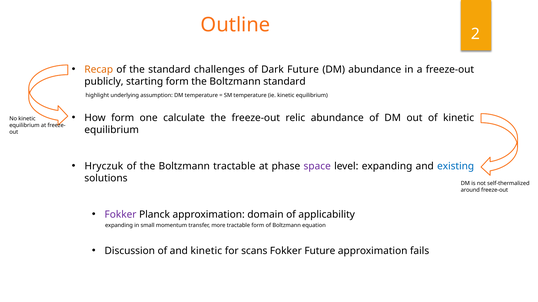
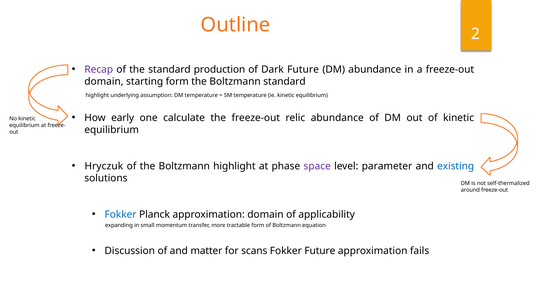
Recap colour: orange -> purple
challenges: challenges -> production
publicly at (104, 82): publicly -> domain
How form: form -> early
Boltzmann tractable: tractable -> highlight
level expanding: expanding -> parameter
Fokker at (121, 215) colour: purple -> blue
and kinetic: kinetic -> matter
